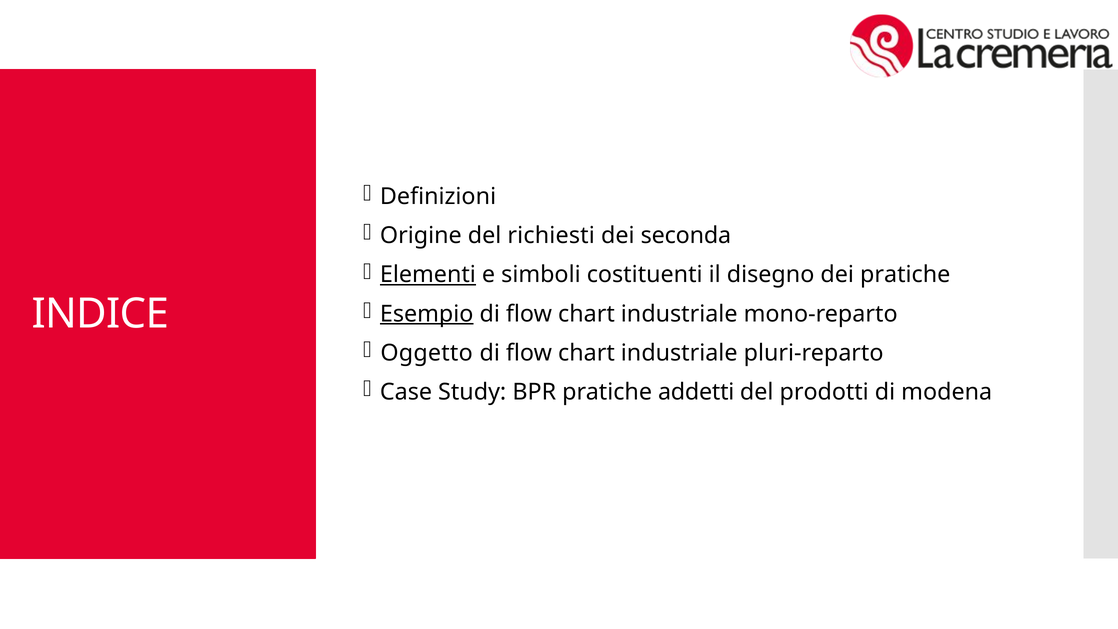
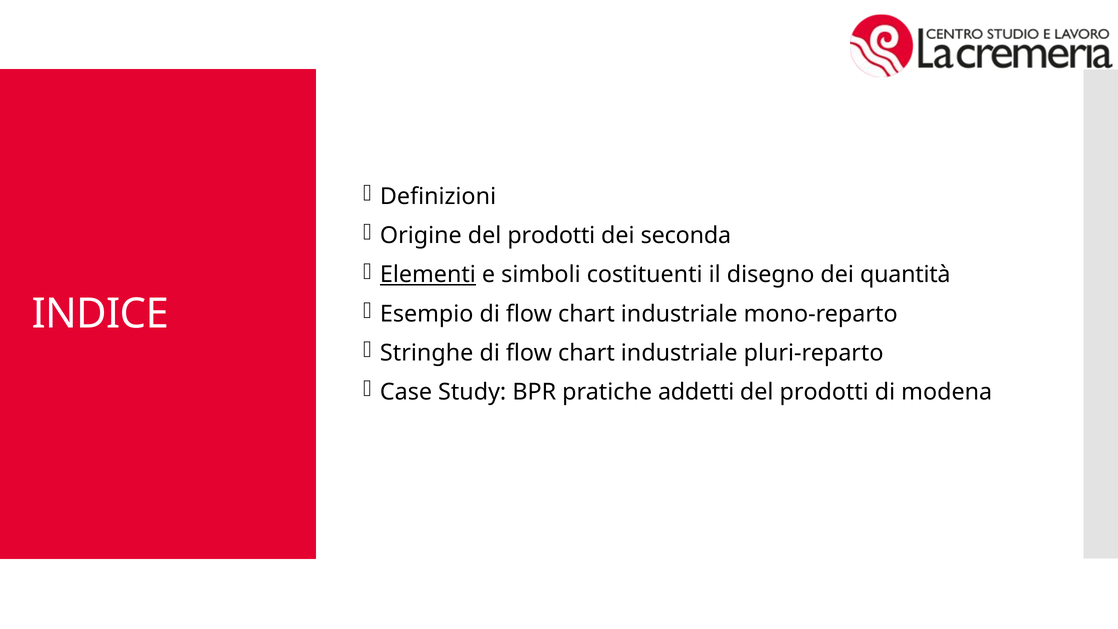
Origine del richiesti: richiesti -> prodotti
dei pratiche: pratiche -> quantità
Esempio underline: present -> none
Oggetto: Oggetto -> Stringhe
